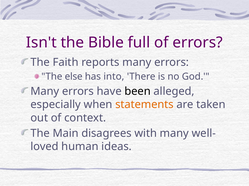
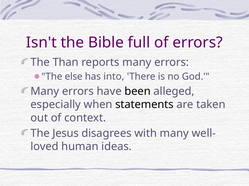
Faith: Faith -> Than
statements colour: orange -> black
Main: Main -> Jesus
